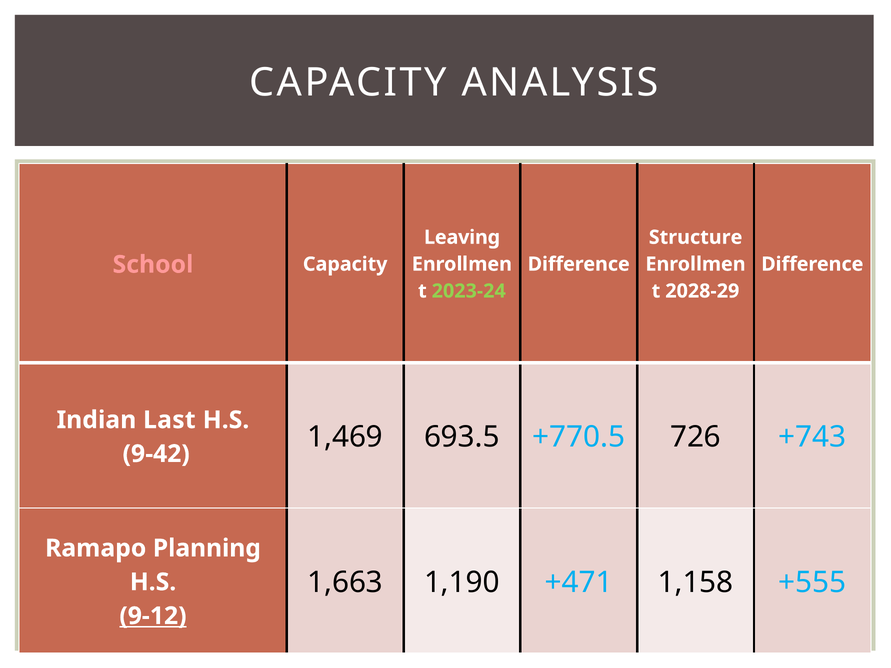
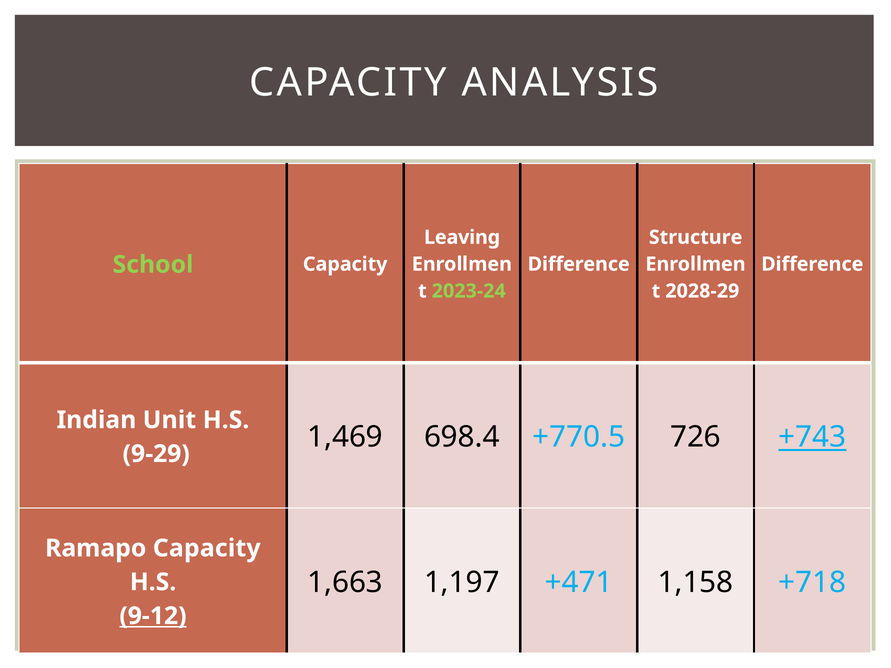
School colour: pink -> light green
Last: Last -> Unit
693.5: 693.5 -> 698.4
+743 underline: none -> present
9-42: 9-42 -> 9-29
Ramapo Planning: Planning -> Capacity
1,190: 1,190 -> 1,197
+555: +555 -> +718
